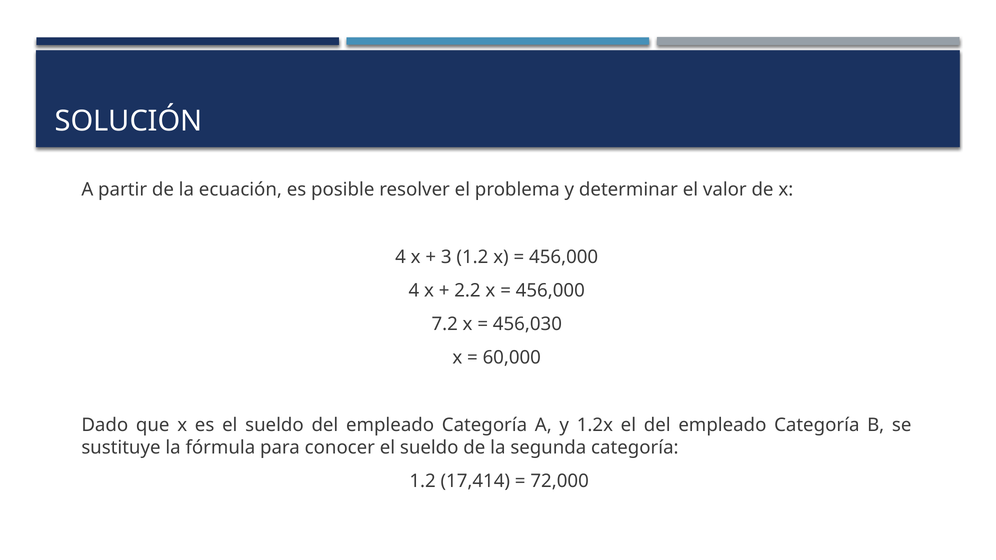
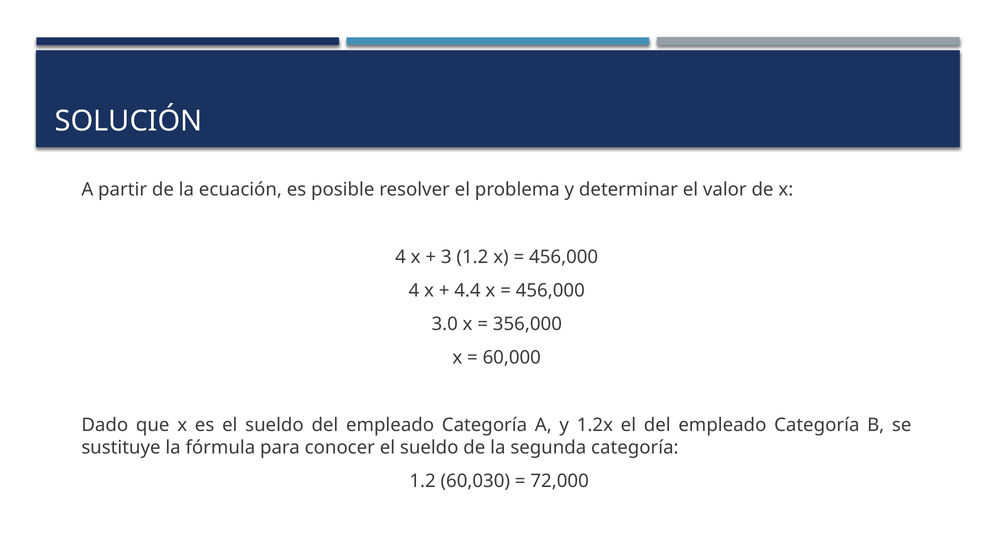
2.2: 2.2 -> 4.4
7.2: 7.2 -> 3.0
456,030: 456,030 -> 356,000
17,414: 17,414 -> 60,030
